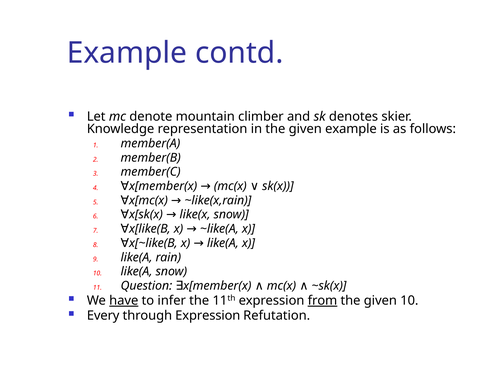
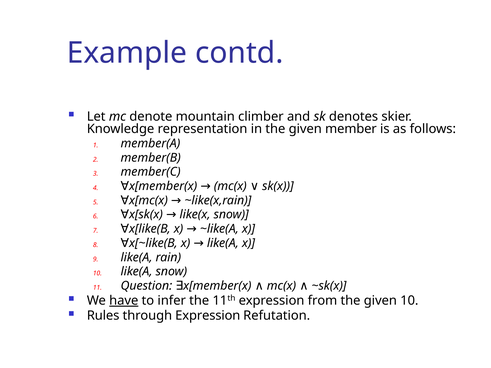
given example: example -> member
from underline: present -> none
Every: Every -> Rules
